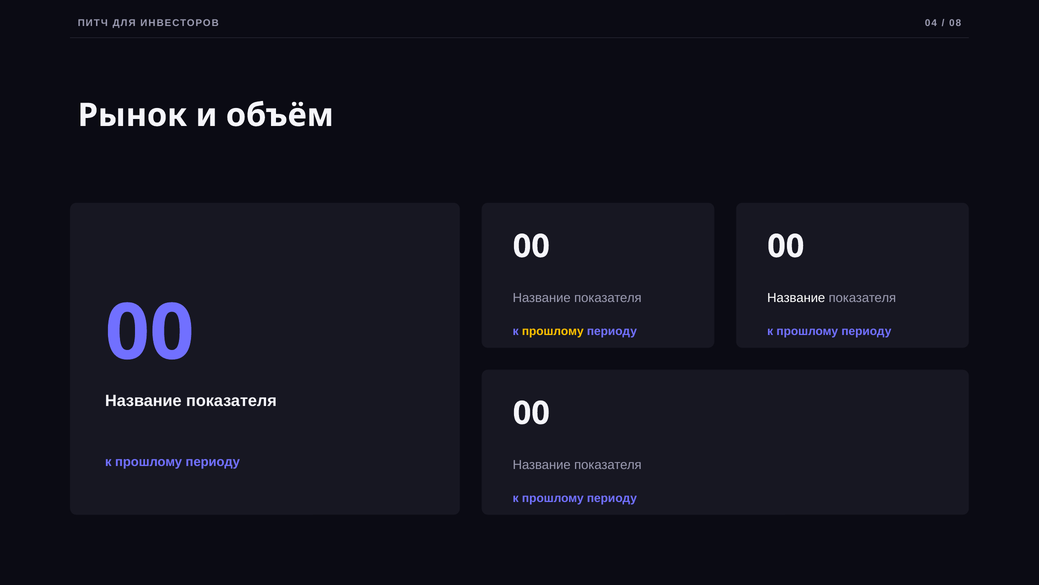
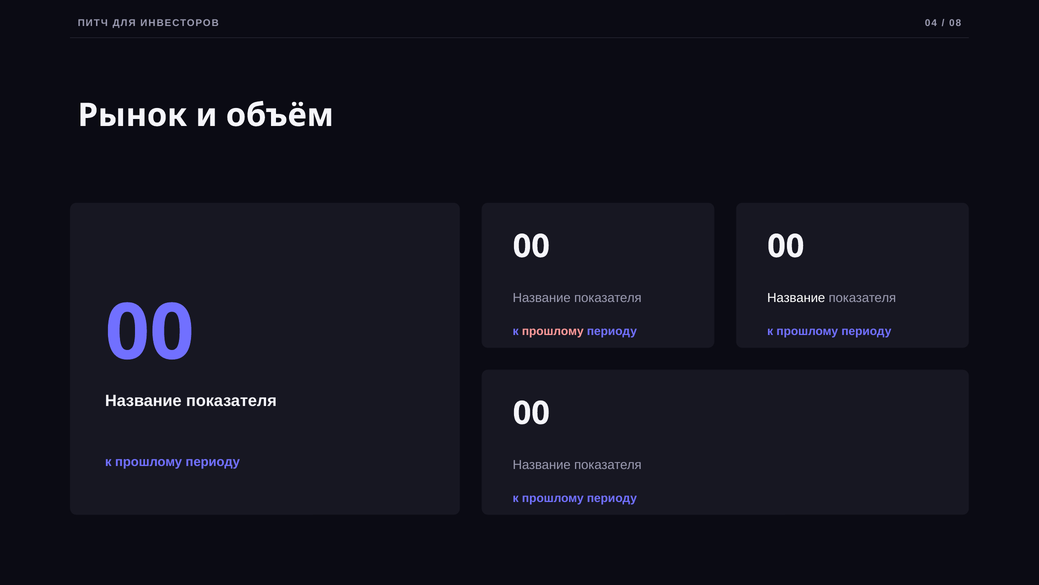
прошлому at (553, 331) colour: yellow -> pink
